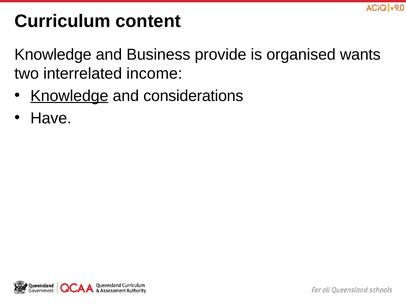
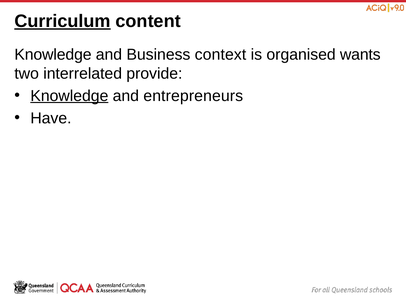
Curriculum underline: none -> present
provide: provide -> context
income: income -> provide
considerations: considerations -> entrepreneurs
